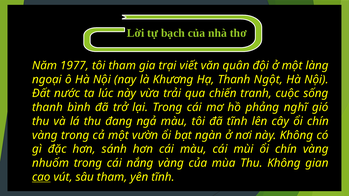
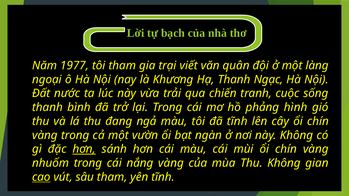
Ngột: Ngột -> Ngạc
nghĩ: nghĩ -> hình
hơn at (84, 149) underline: none -> present
